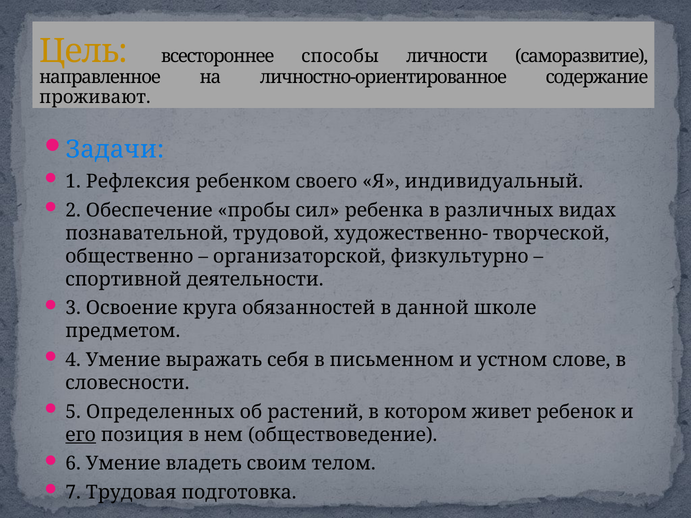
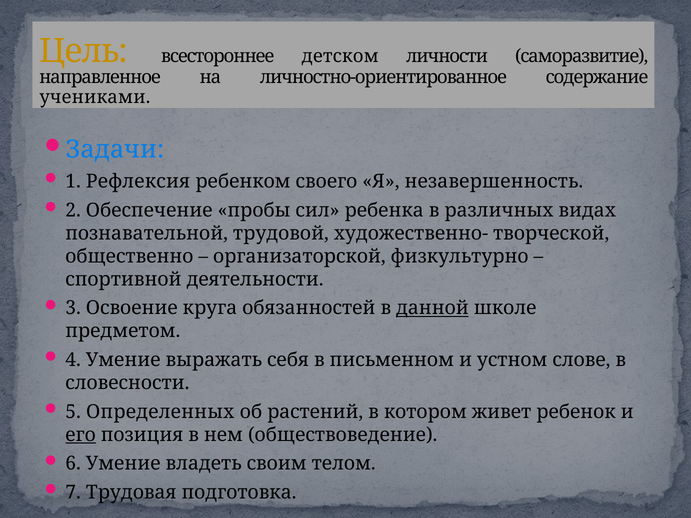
способы: способы -> детском
проживают: проживают -> учениками
индивидуальный: индивидуальный -> незавершенность
данной underline: none -> present
